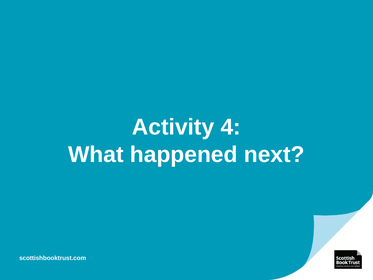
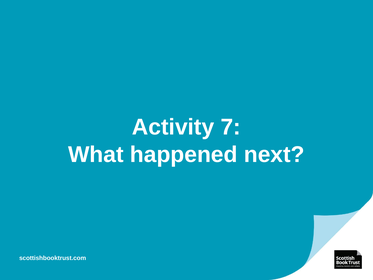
4: 4 -> 7
